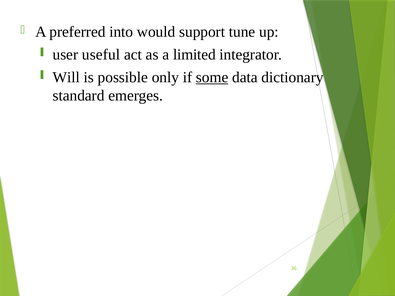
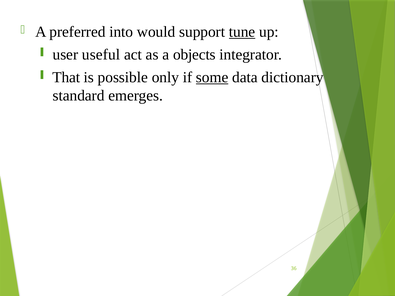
tune underline: none -> present
limited: limited -> objects
Will: Will -> That
